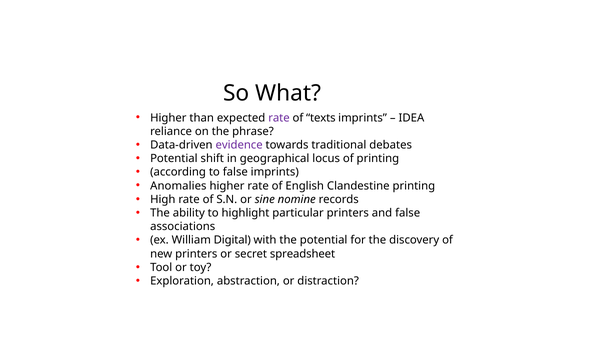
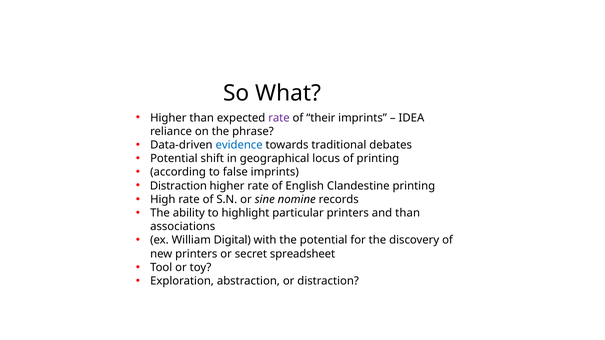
texts: texts -> their
evidence colour: purple -> blue
Anomalies at (178, 186): Anomalies -> Distraction
and false: false -> than
